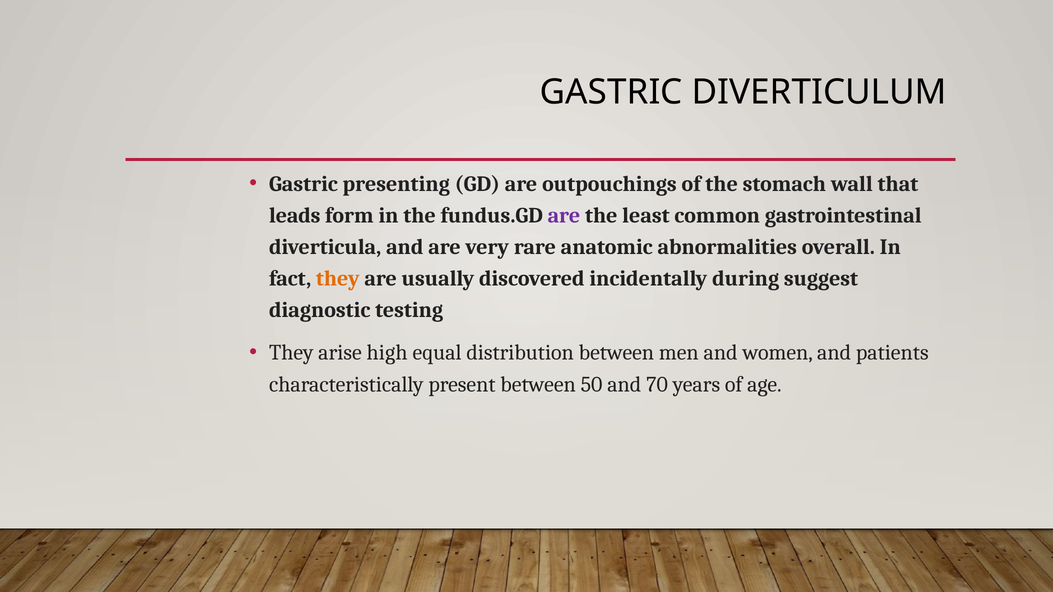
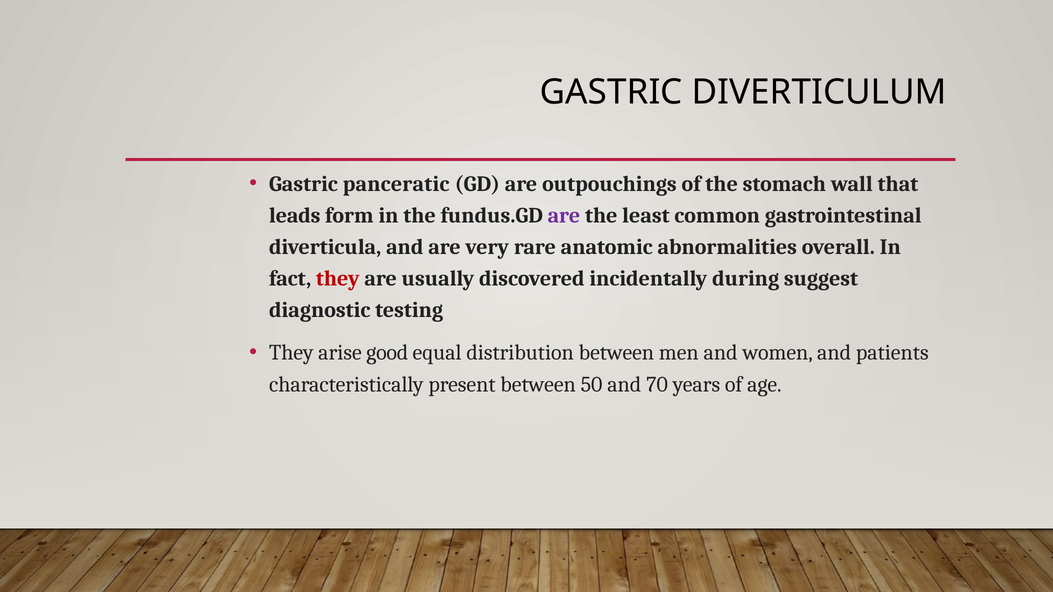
presenting: presenting -> panceratic
they at (338, 279) colour: orange -> red
high: high -> good
